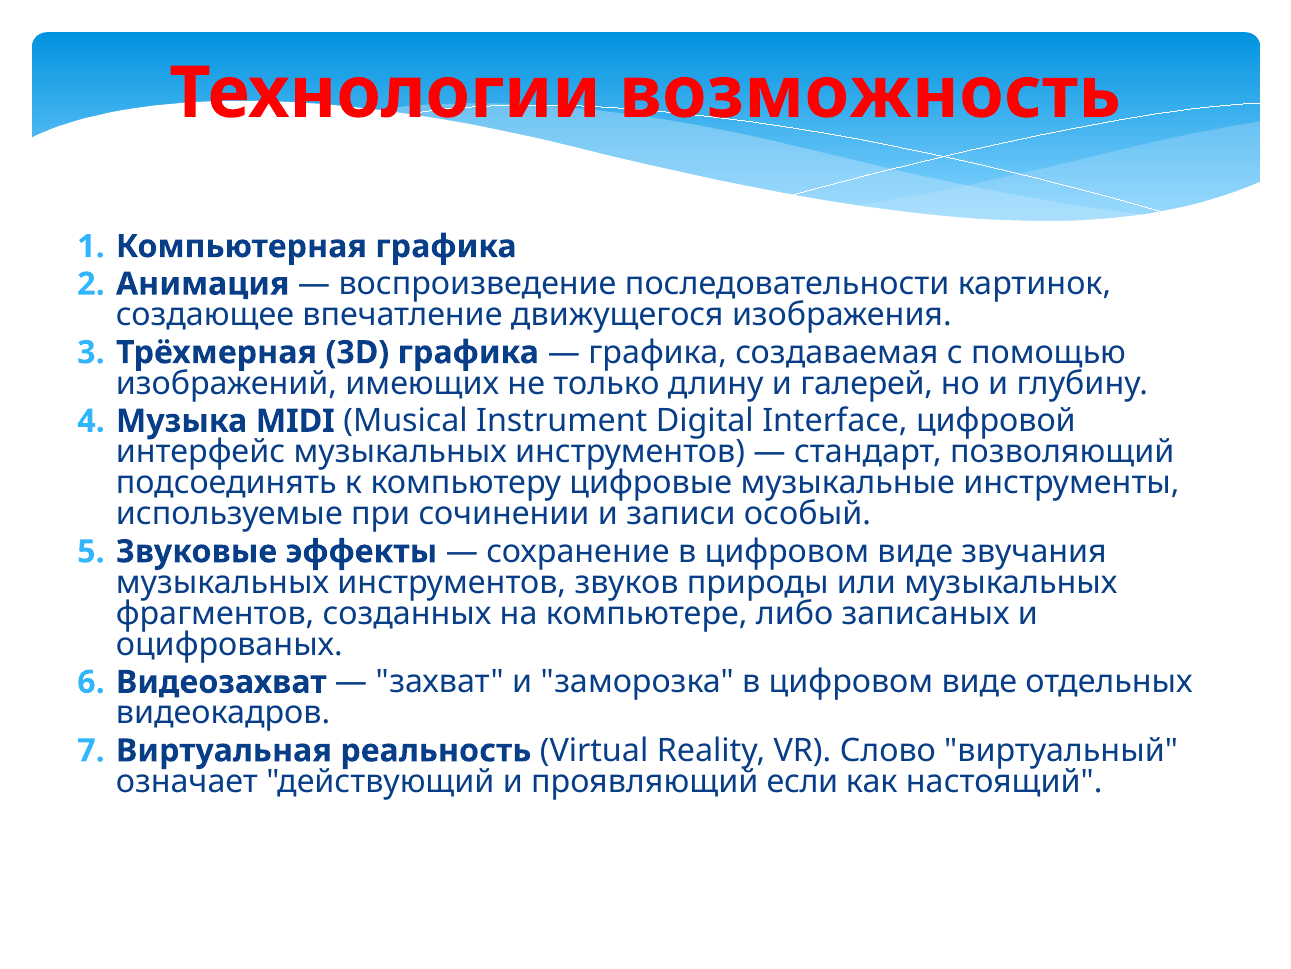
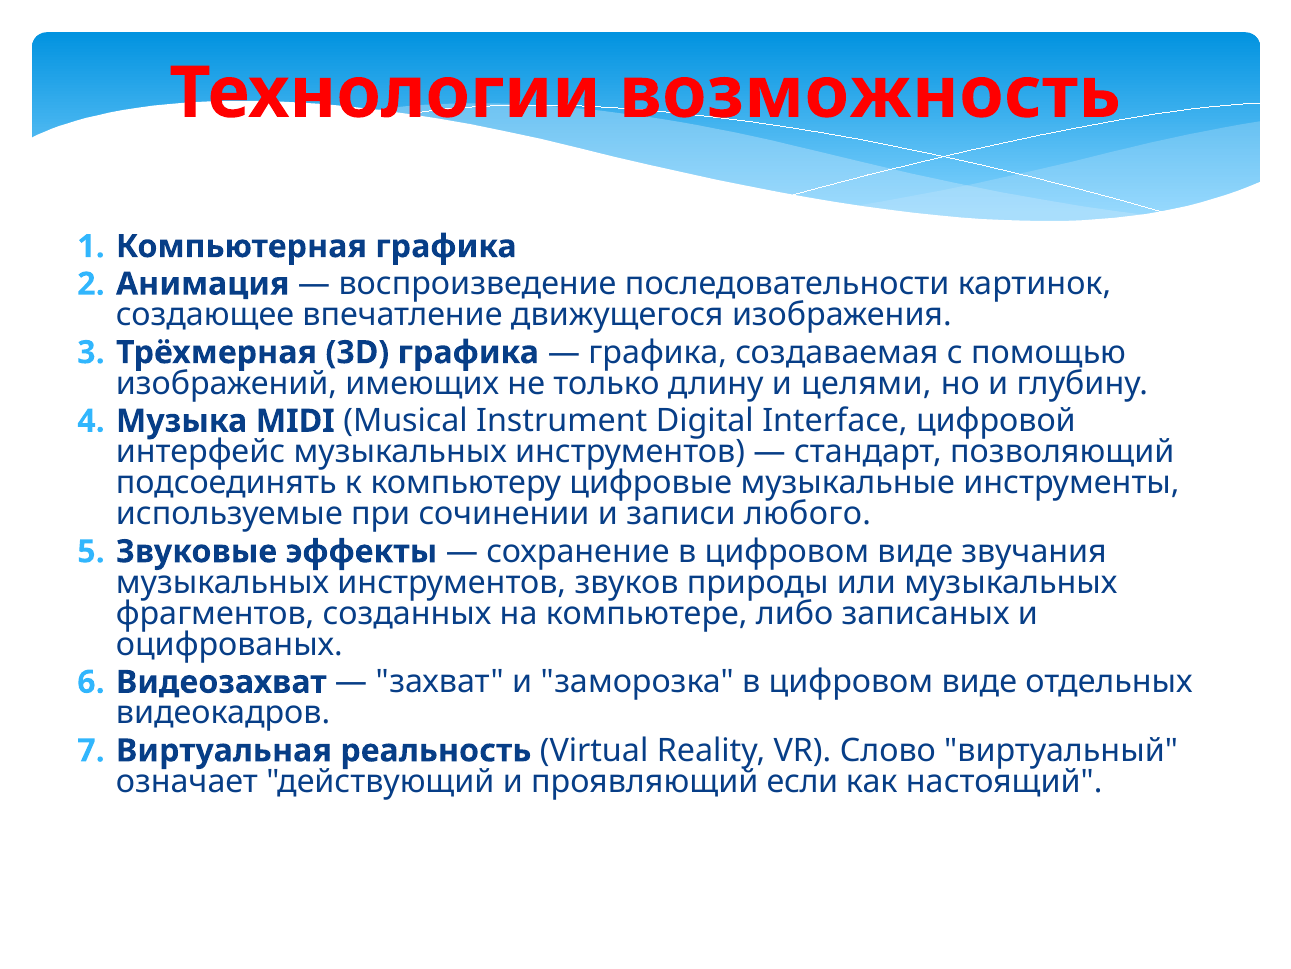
галерей: галерей -> целями
особый: особый -> любого
